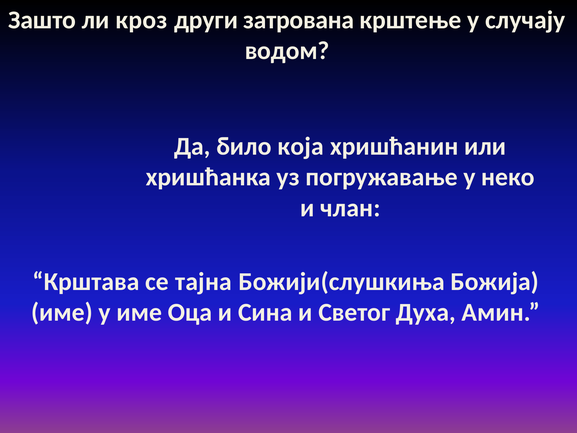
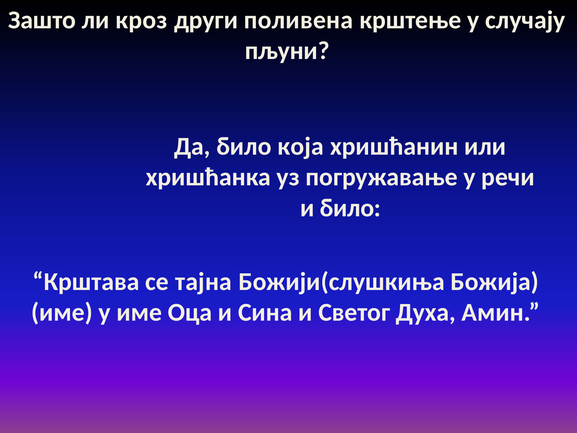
затрована: затрована -> поливена
водом: водом -> пљуни
неко: неко -> речи
и члан: члан -> било
